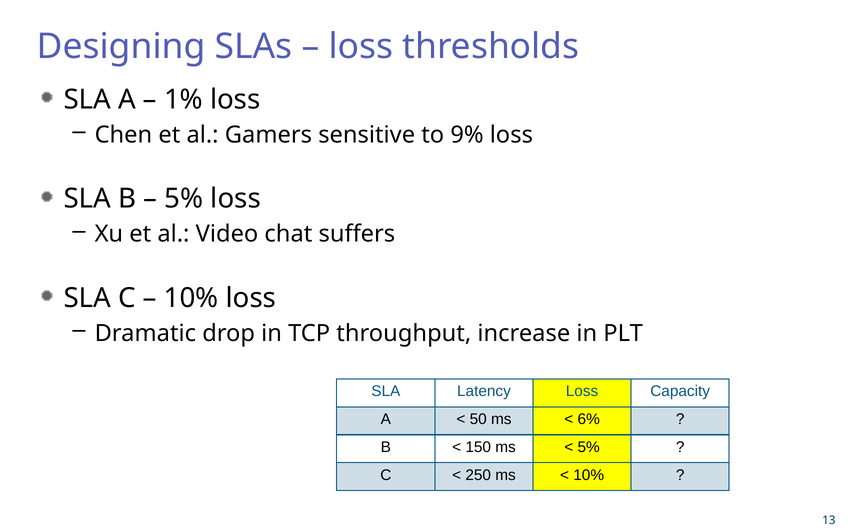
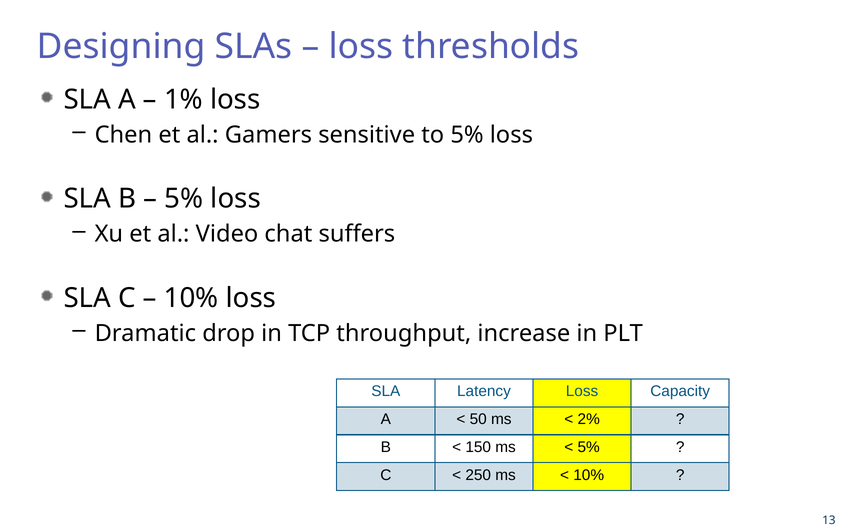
to 9%: 9% -> 5%
6%: 6% -> 2%
